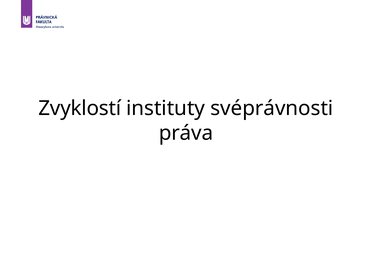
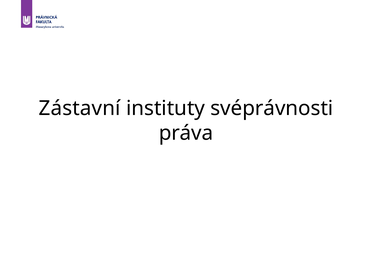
Zvyklostí: Zvyklostí -> Zástavní
